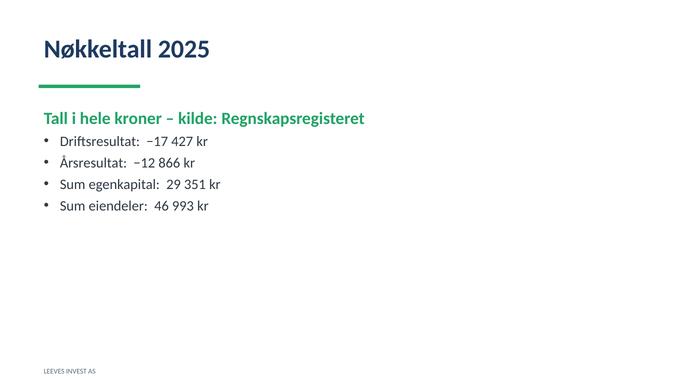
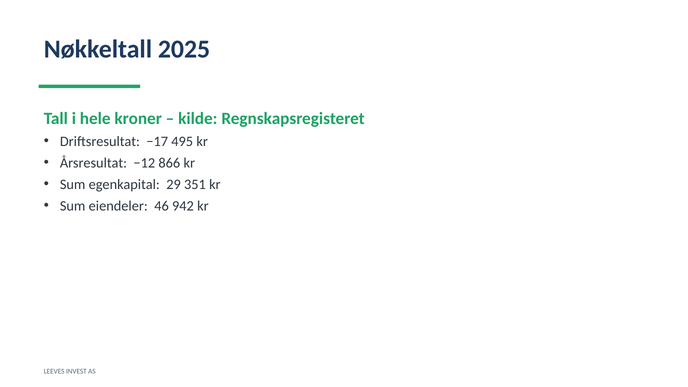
427: 427 -> 495
993: 993 -> 942
